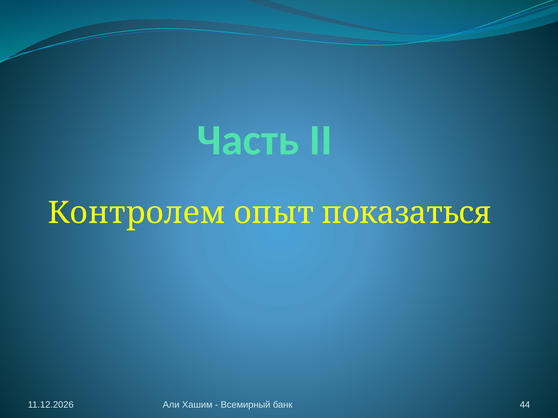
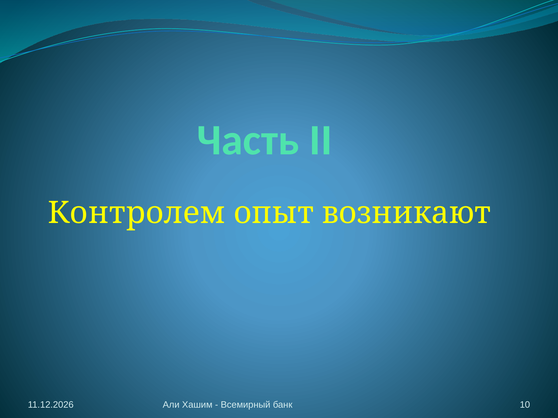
показаться: показаться -> возникают
44: 44 -> 10
